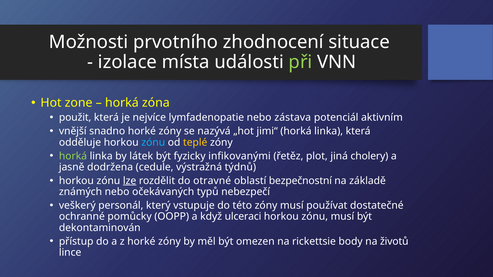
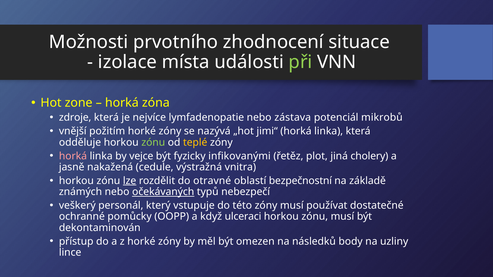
použit: použit -> zdroje
aktivním: aktivním -> mikrobů
snadno: snadno -> požitím
zónu at (153, 142) colour: light blue -> light green
horká at (73, 156) colour: light green -> pink
látek: látek -> vejce
dodržena: dodržena -> nakažená
týdnů: týdnů -> vnitra
očekávaných underline: none -> present
rickettsie: rickettsie -> následků
životů: životů -> uzliny
